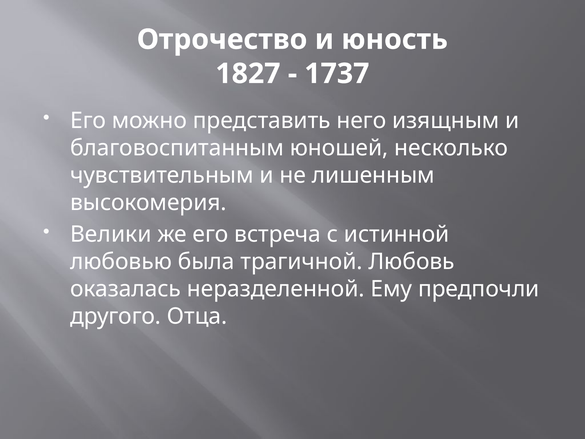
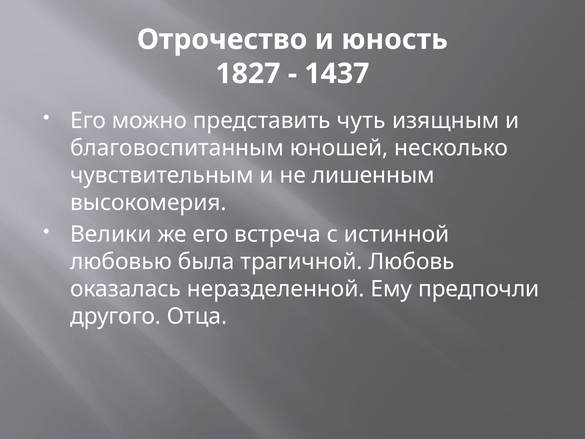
1737: 1737 -> 1437
него: него -> чуть
